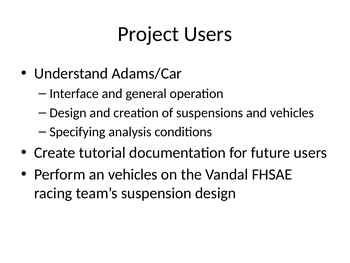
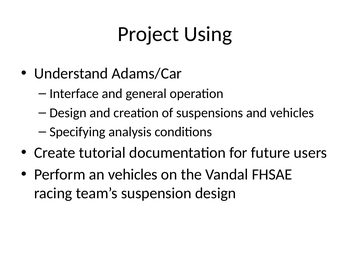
Project Users: Users -> Using
